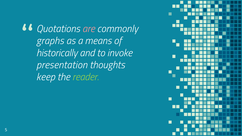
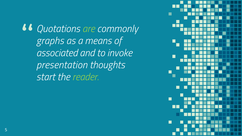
are colour: pink -> light green
historically: historically -> associated
keep: keep -> start
